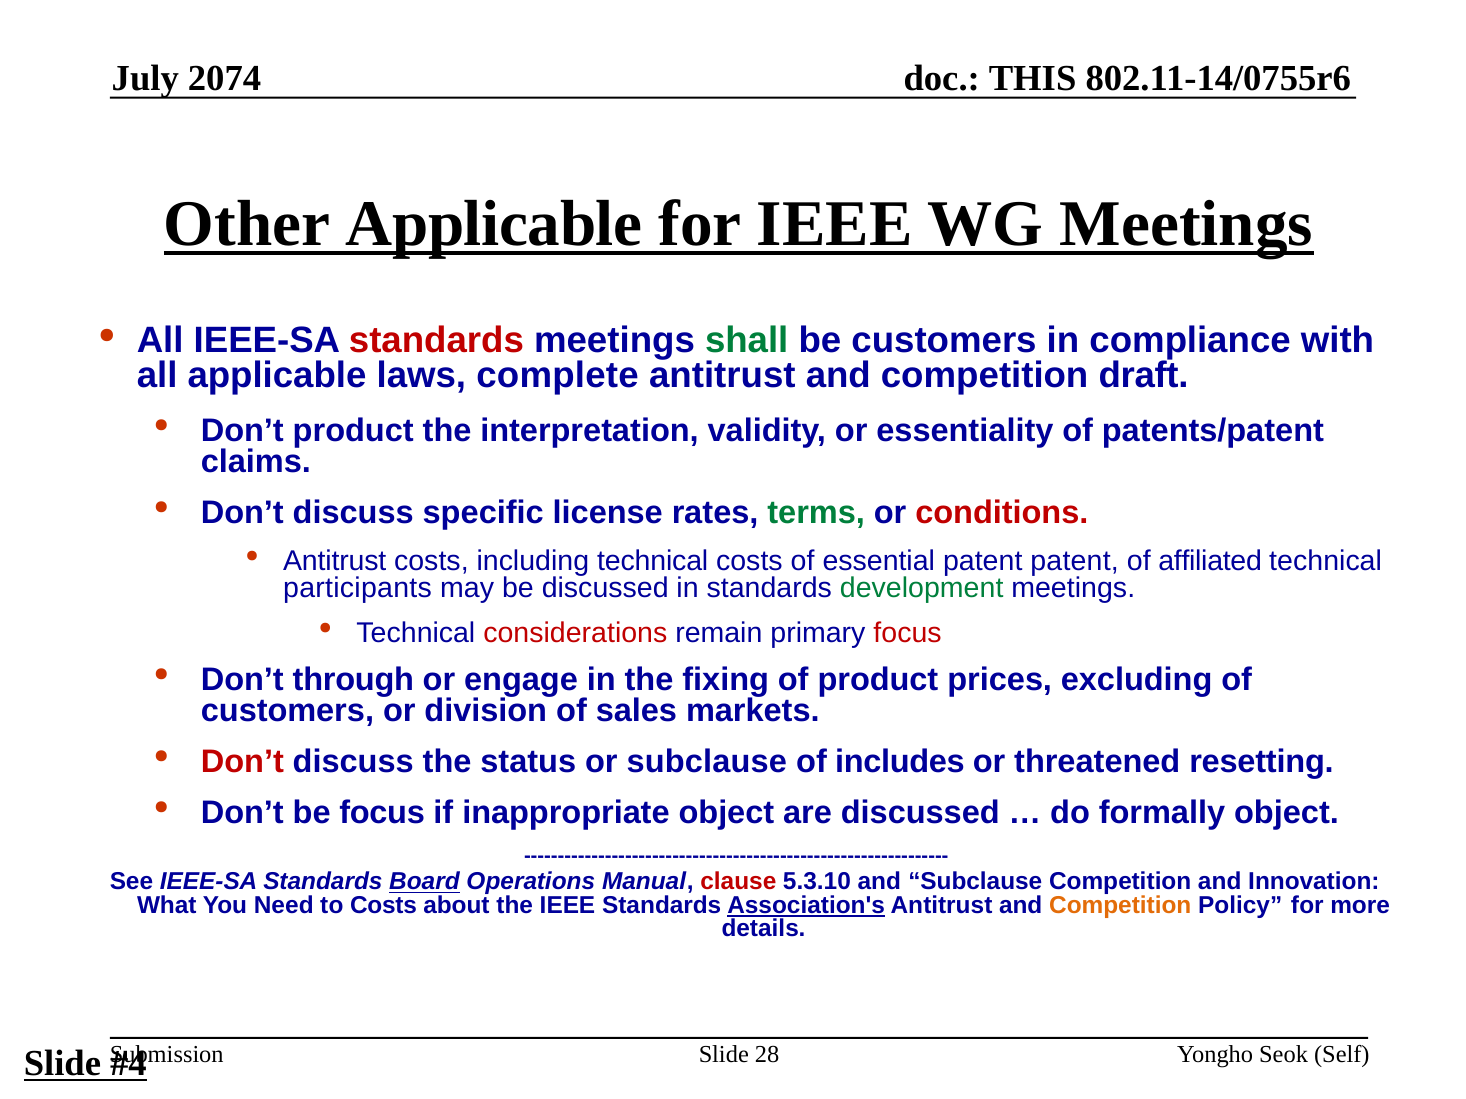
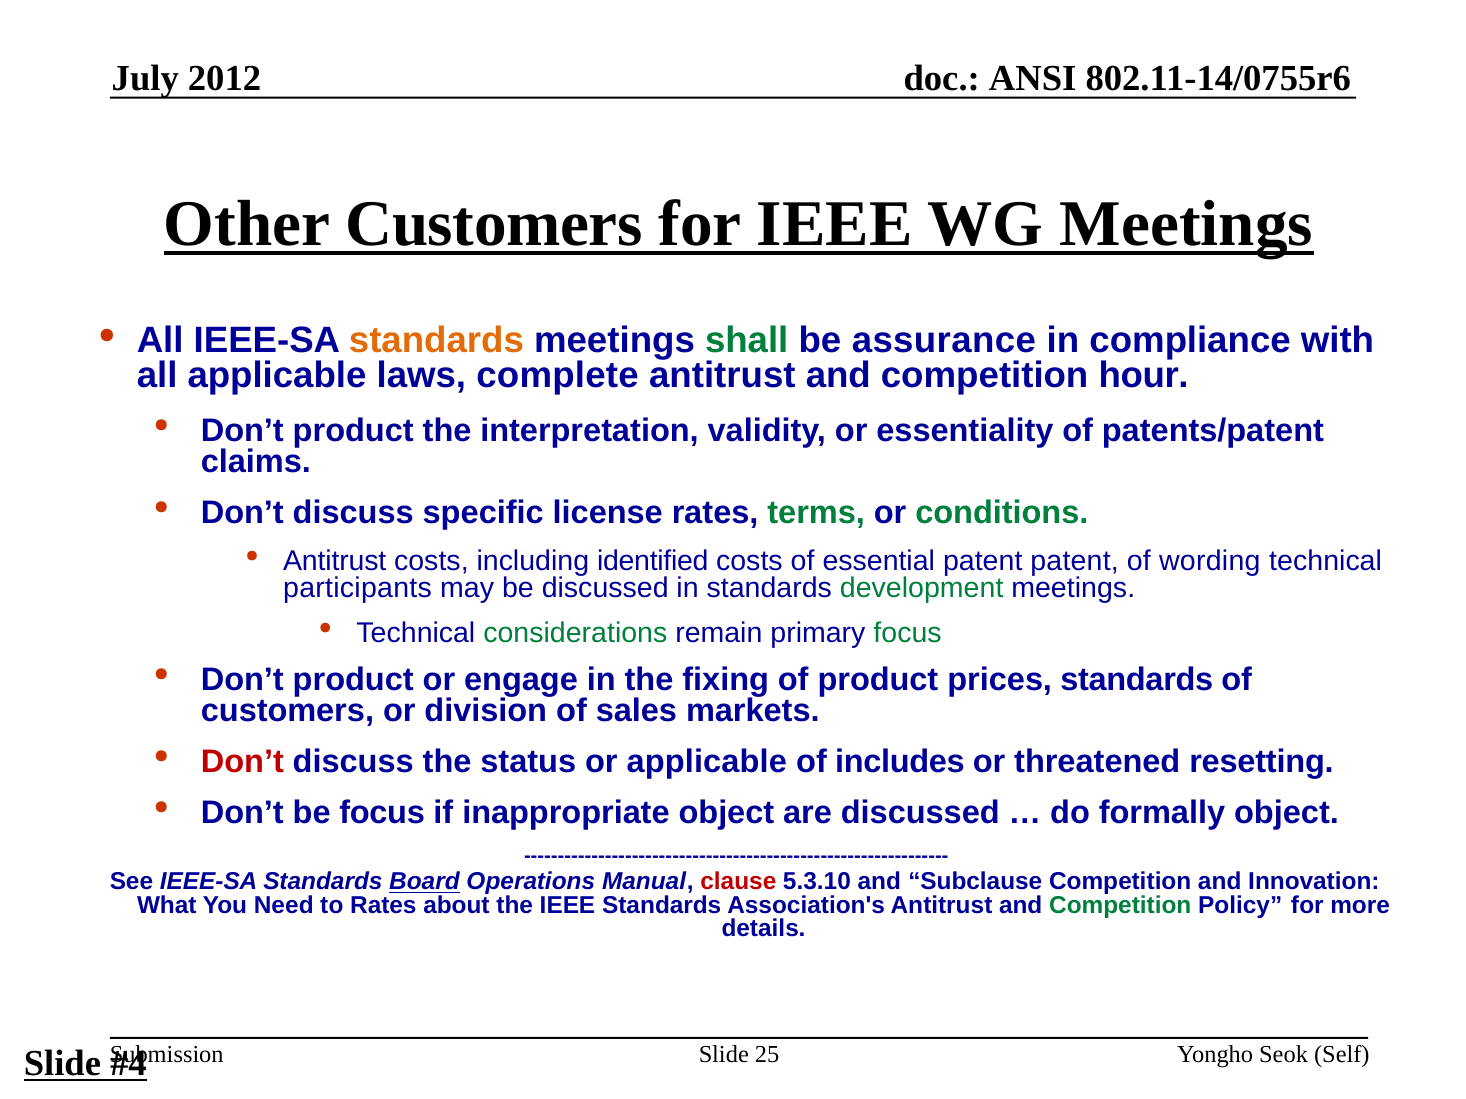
2074: 2074 -> 2012
THIS: THIS -> ANSI
Other Applicable: Applicable -> Customers
standards at (436, 341) colour: red -> orange
be customers: customers -> assurance
draft: draft -> hour
conditions colour: red -> green
including technical: technical -> identified
affiliated: affiliated -> wording
considerations colour: red -> green
focus at (908, 633) colour: red -> green
through at (353, 680): through -> product
prices excluding: excluding -> standards
or subclause: subclause -> applicable
to Costs: Costs -> Rates
Association's underline: present -> none
Competition at (1120, 906) colour: orange -> green
28: 28 -> 25
